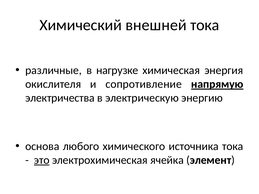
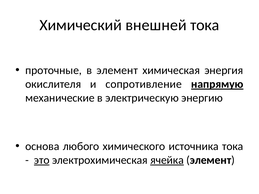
различные: различные -> проточные
в нагрузке: нагрузке -> элемент
электричества: электричества -> механические
ячейка underline: none -> present
